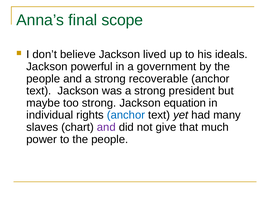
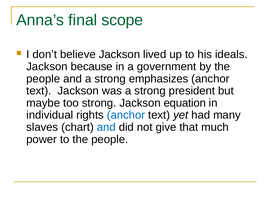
powerful: powerful -> because
recoverable: recoverable -> emphasizes
and at (106, 128) colour: purple -> blue
